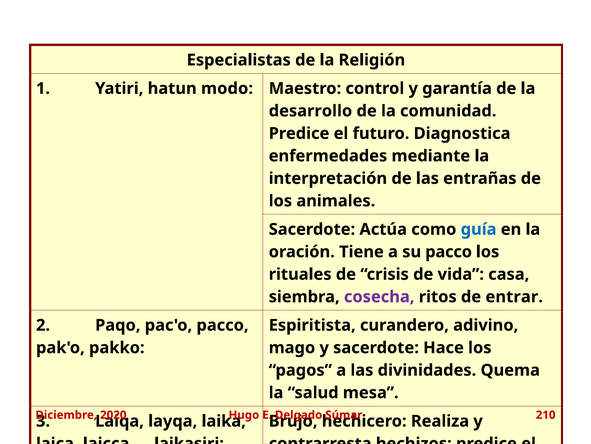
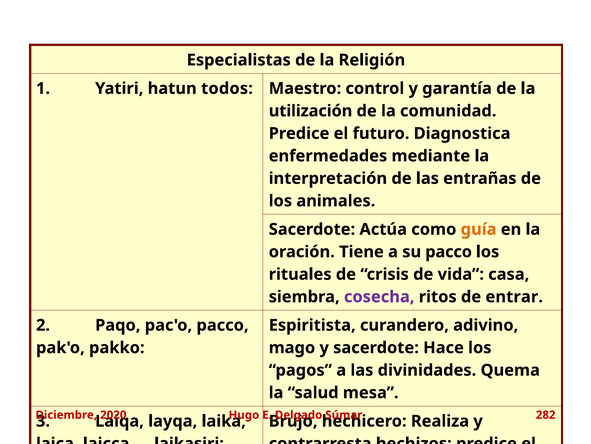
modo: modo -> todos
desarrollo: desarrollo -> utilización
guía colour: blue -> orange
210: 210 -> 282
